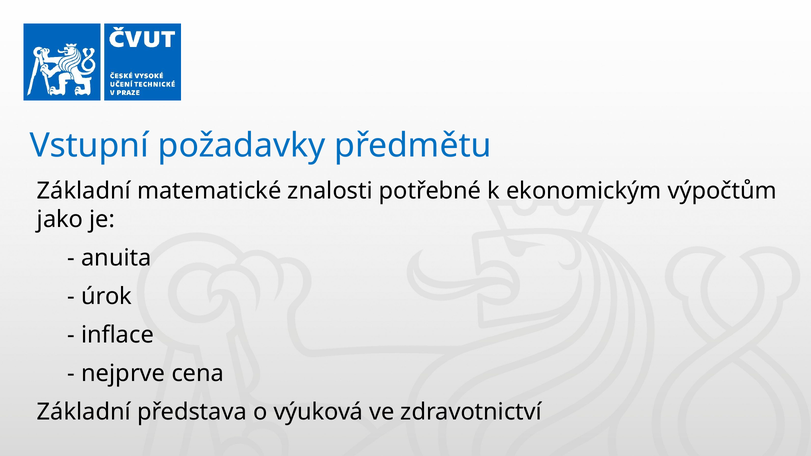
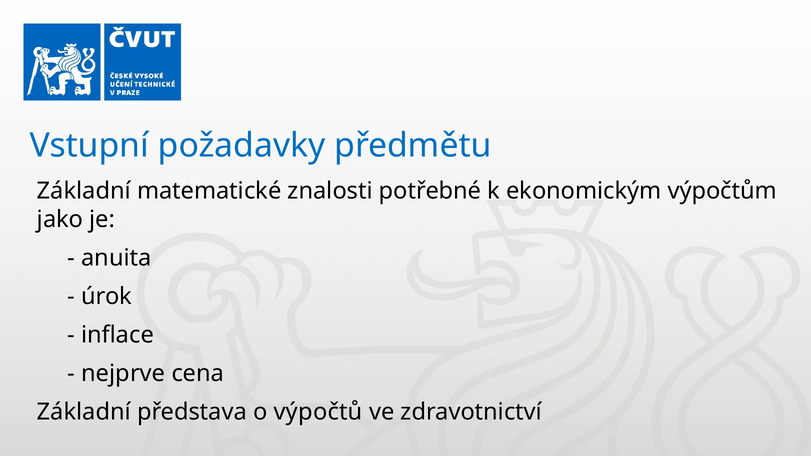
výuková: výuková -> výpočtů
